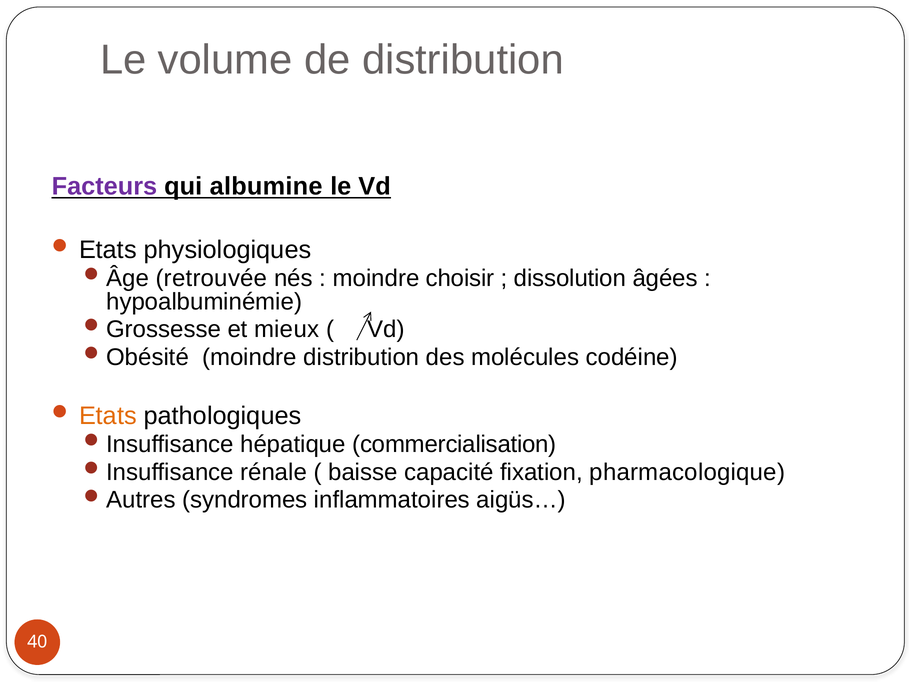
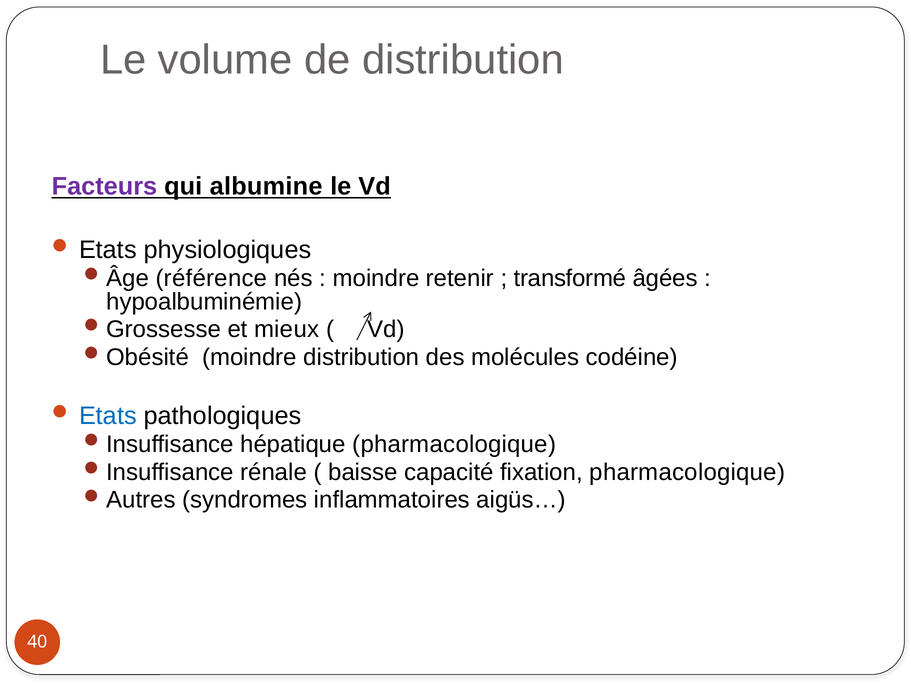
retrouvée: retrouvée -> référence
choisir: choisir -> retenir
dissolution: dissolution -> transformé
Etats at (108, 415) colour: orange -> blue
hépatique commercialisation: commercialisation -> pharmacologique
